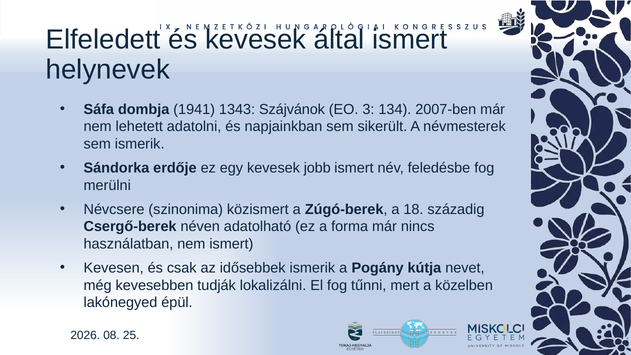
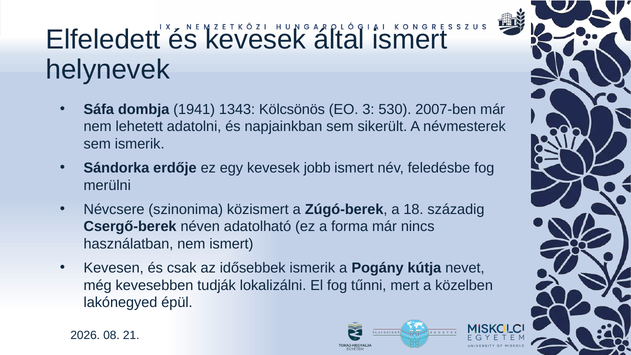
Szájvánok: Szájvánok -> Kölcsönös
134: 134 -> 530
25: 25 -> 21
